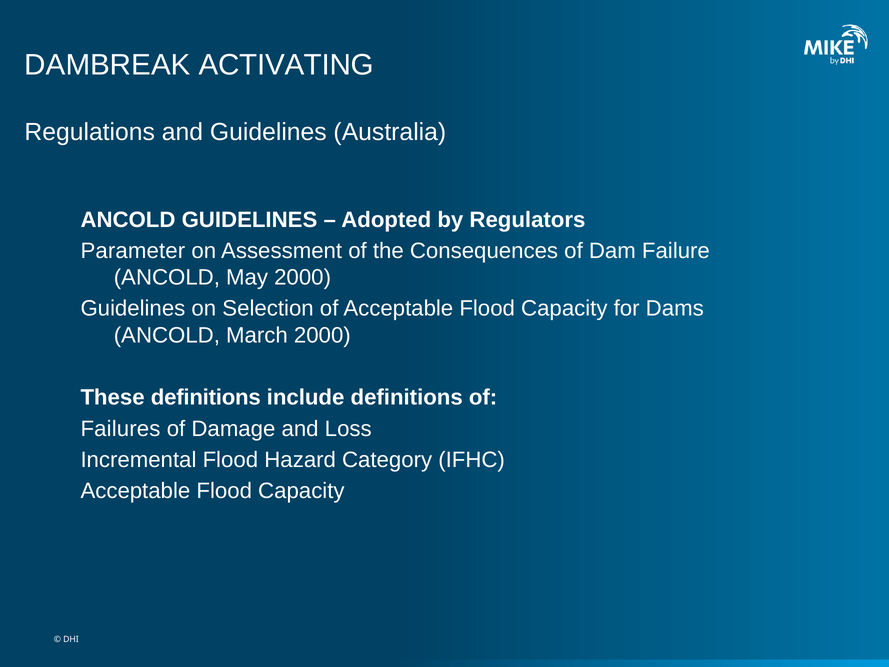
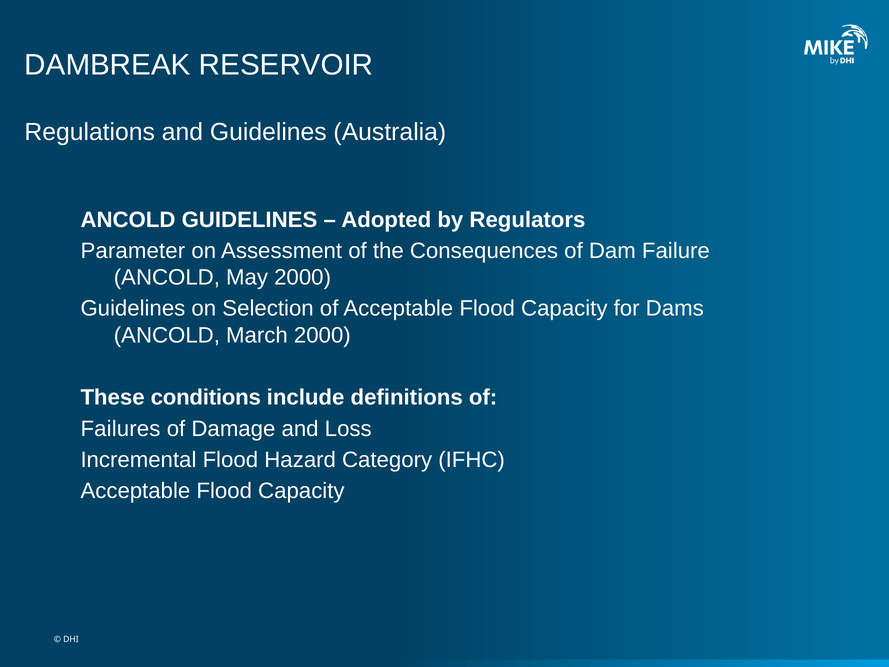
ACTIVATING: ACTIVATING -> RESERVOIR
These definitions: definitions -> conditions
